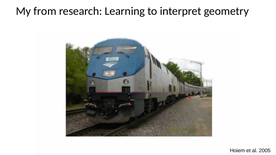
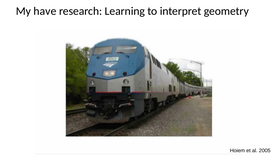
from: from -> have
